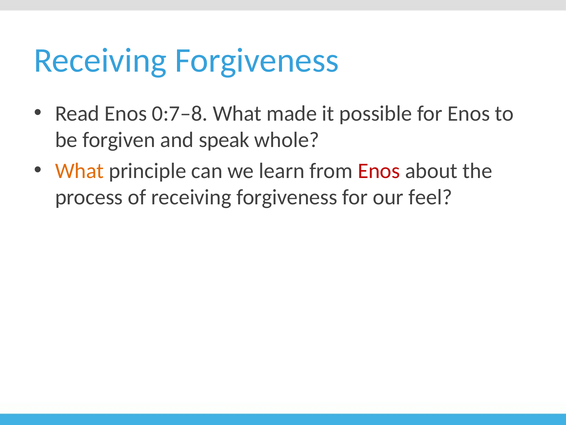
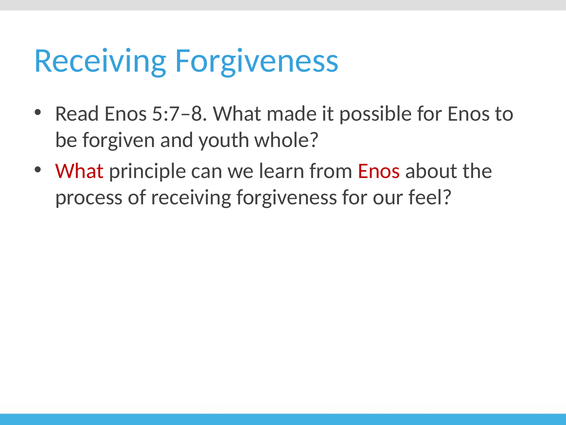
0:7–8: 0:7–8 -> 5:7–8
speak: speak -> youth
What at (80, 171) colour: orange -> red
